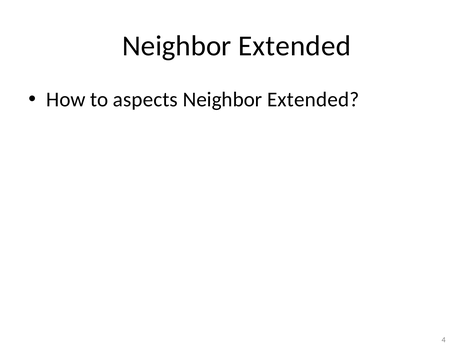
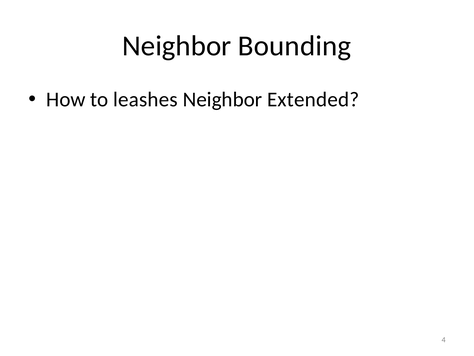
Extended at (295, 46): Extended -> Bounding
aspects: aspects -> leashes
